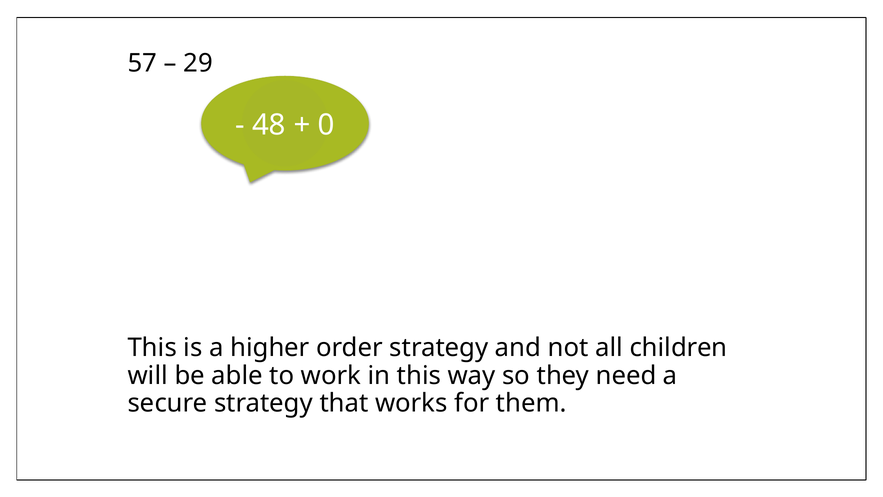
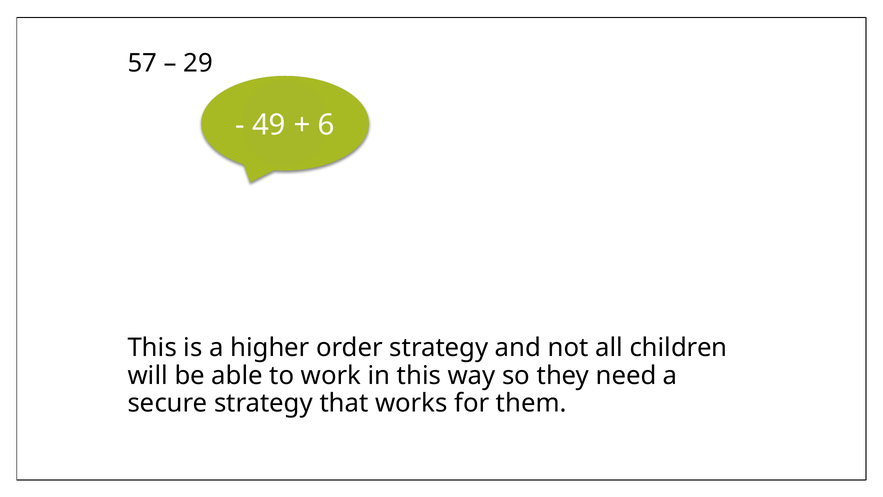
48: 48 -> 49
0: 0 -> 6
